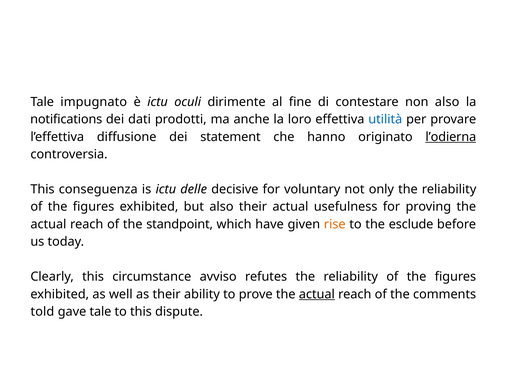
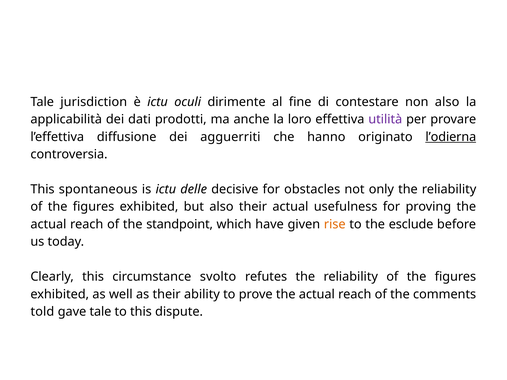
impugnato: impugnato -> jurisdiction
notifications: notifications -> applicabilità
utilità colour: blue -> purple
statement: statement -> agguerriti
conseguenza: conseguenza -> spontaneous
voluntary: voluntary -> obstacles
avviso: avviso -> svolto
actual at (317, 294) underline: present -> none
